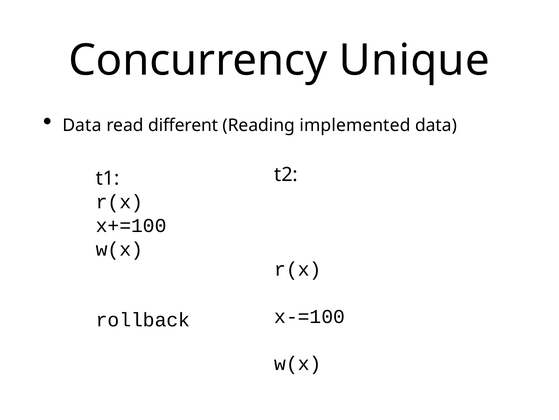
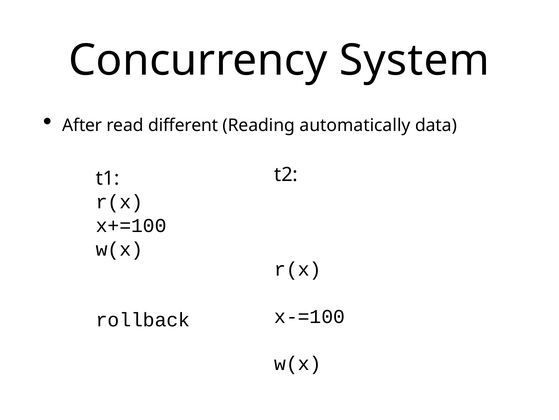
Unique: Unique -> System
Data at (82, 125): Data -> After
implemented: implemented -> automatically
